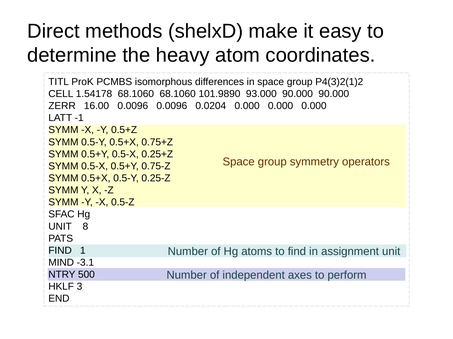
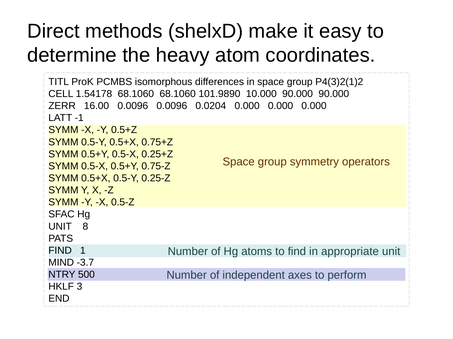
93.000: 93.000 -> 10.000
assignment: assignment -> appropriate
-3.1: -3.1 -> -3.7
